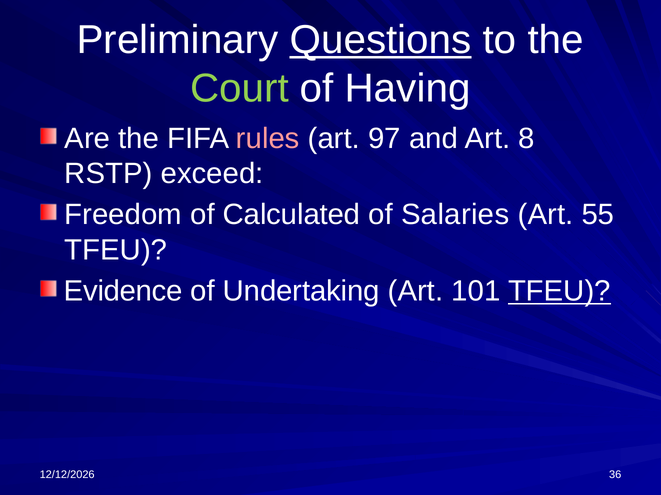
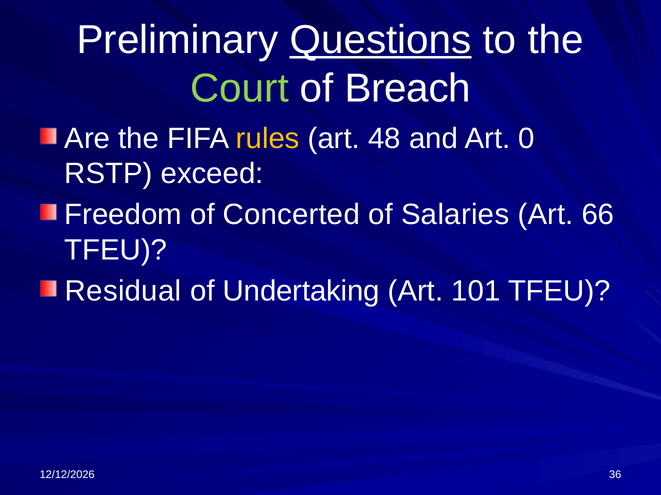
Having: Having -> Breach
rules colour: pink -> yellow
97: 97 -> 48
8: 8 -> 0
Calculated: Calculated -> Concerted
55: 55 -> 66
Evidence: Evidence -> Residual
TFEU at (559, 291) underline: present -> none
